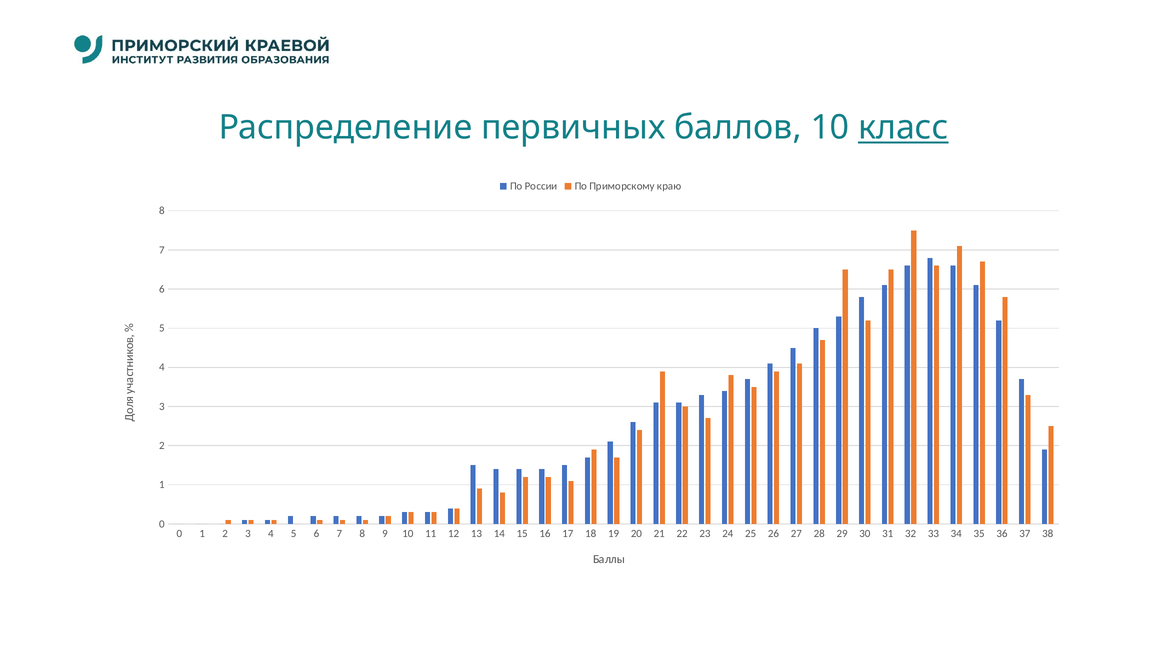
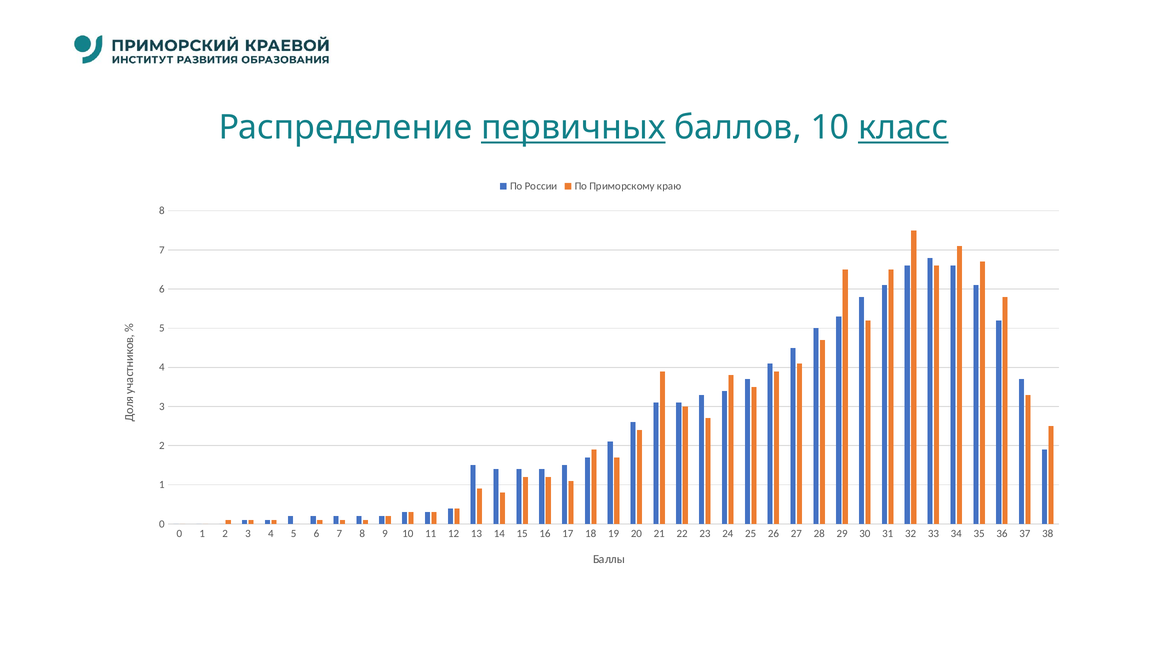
первичных underline: none -> present
